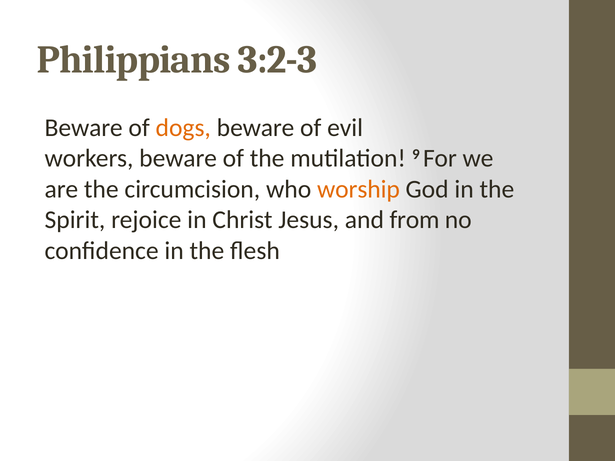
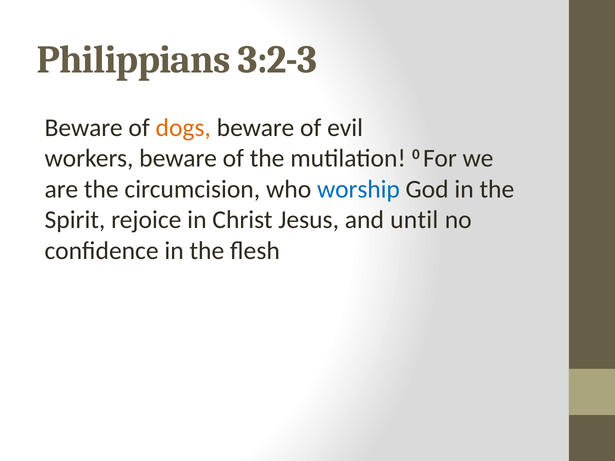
9: 9 -> 0
worship colour: orange -> blue
from: from -> until
